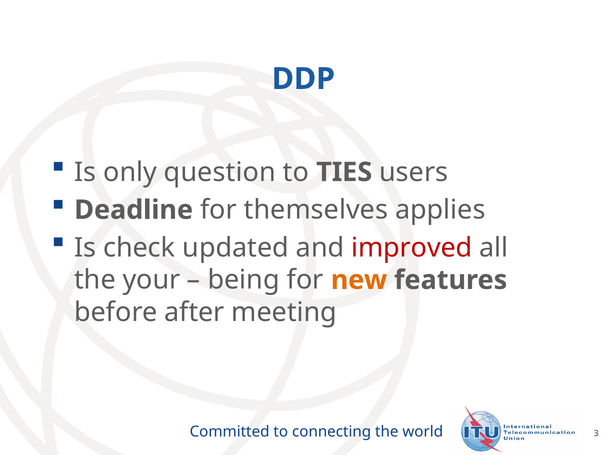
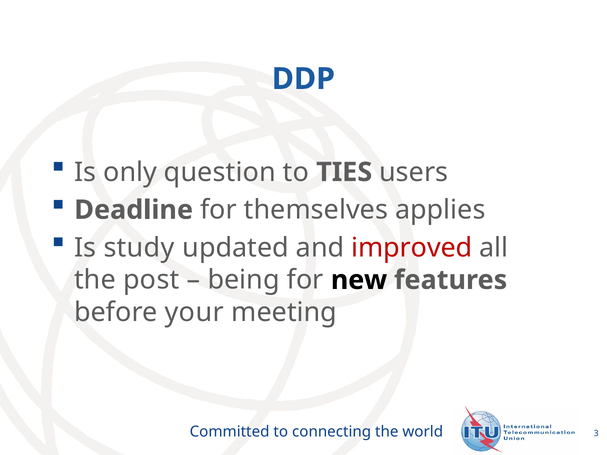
check: check -> study
your: your -> post
new colour: orange -> black
after: after -> your
